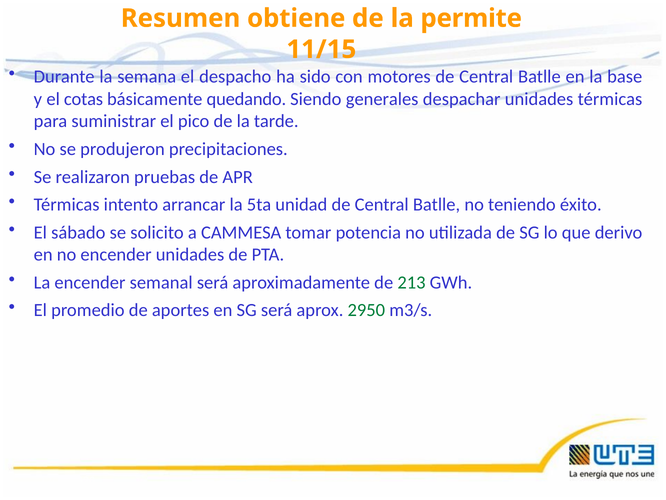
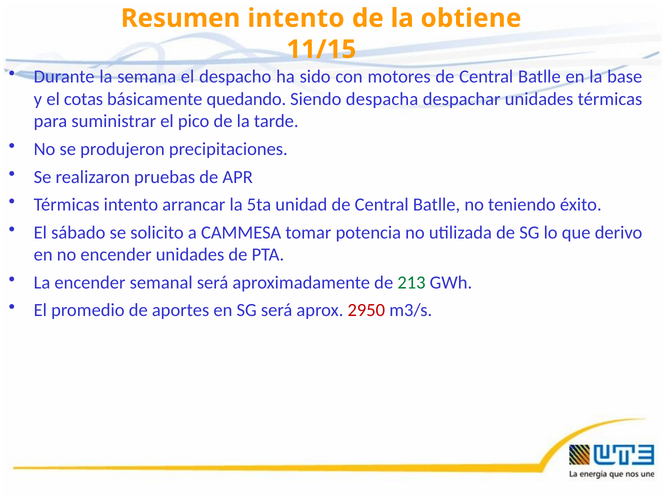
Resumen obtiene: obtiene -> intento
permite: permite -> obtiene
generales: generales -> despacha
2950 colour: green -> red
